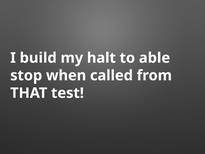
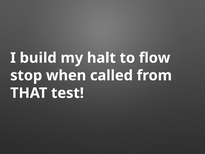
able: able -> flow
